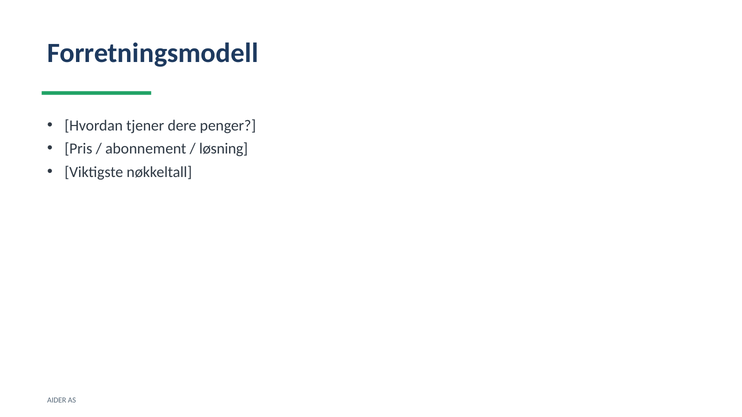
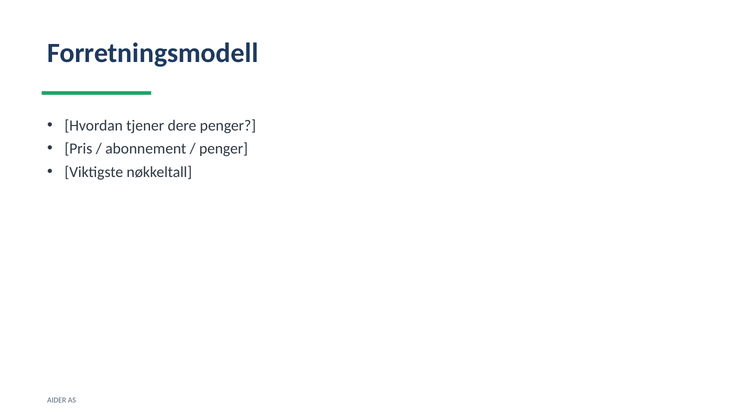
løsning at (224, 149): løsning -> penger
